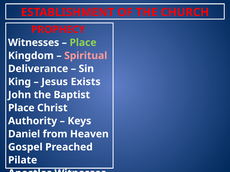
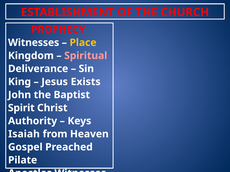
Place at (83, 43) colour: light green -> yellow
Place at (21, 108): Place -> Spirit
Daniel: Daniel -> Isaiah
